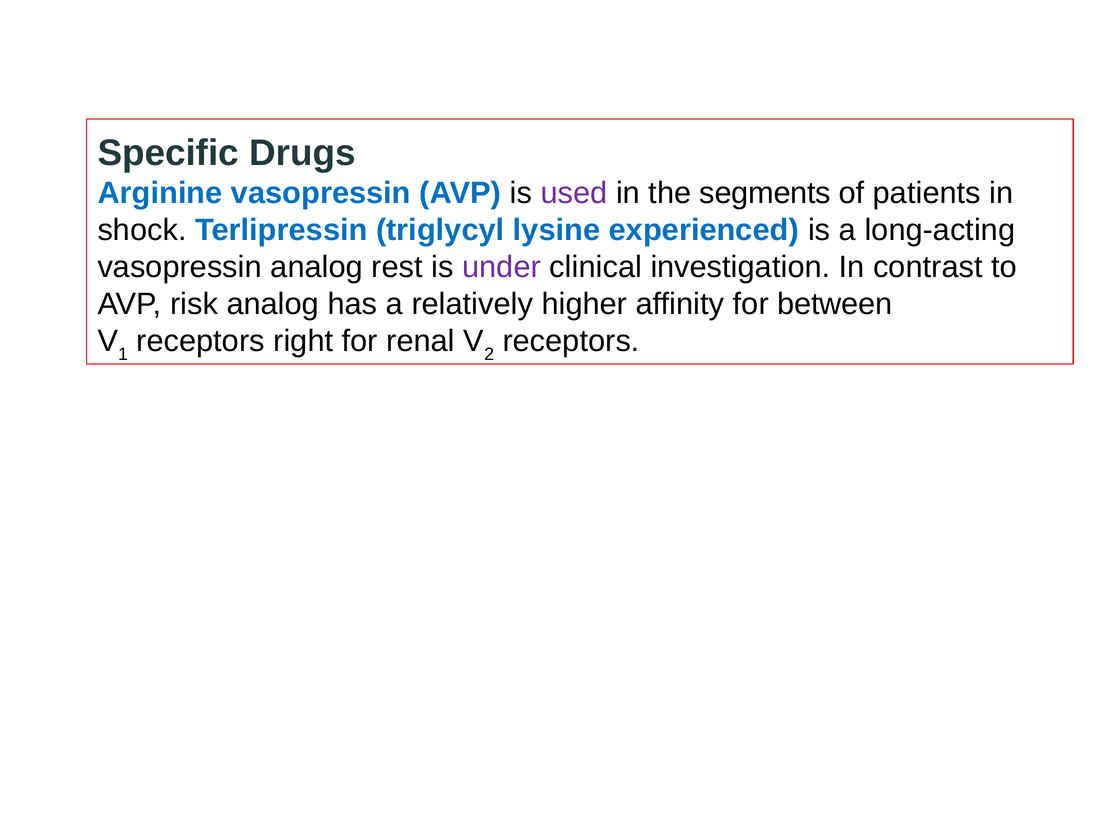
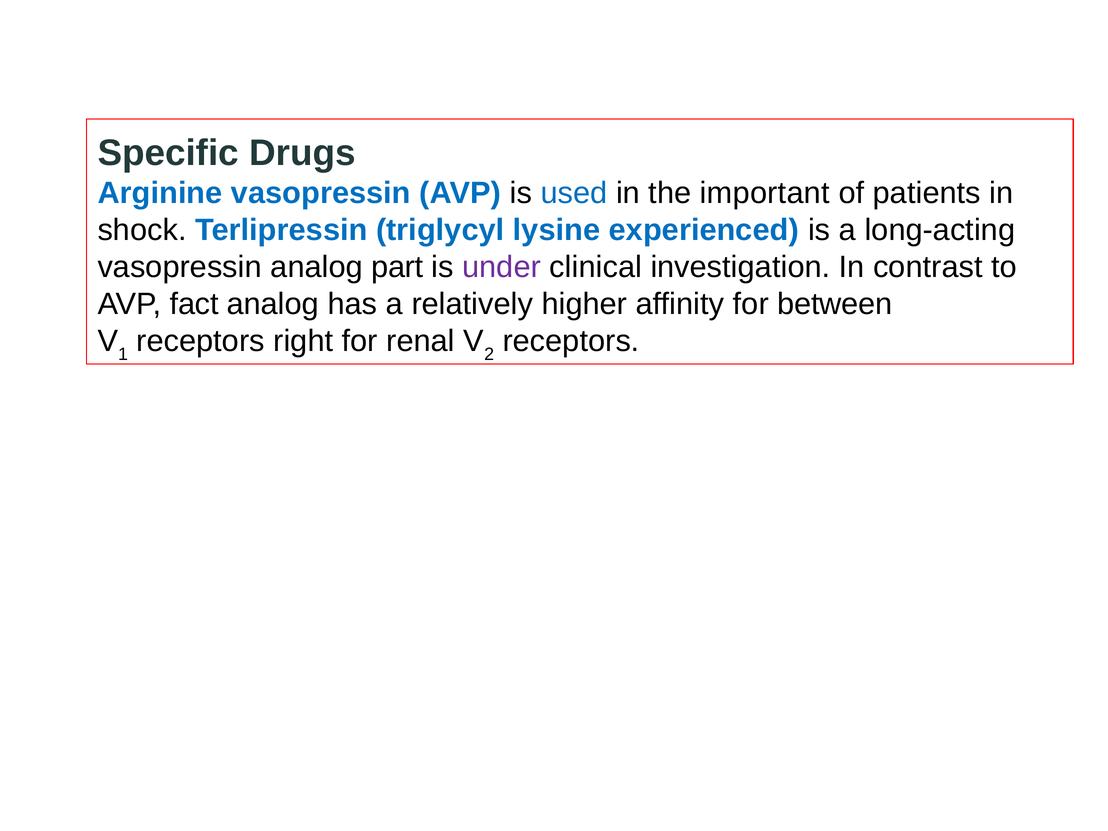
used colour: purple -> blue
segments: segments -> important
rest: rest -> part
risk: risk -> fact
